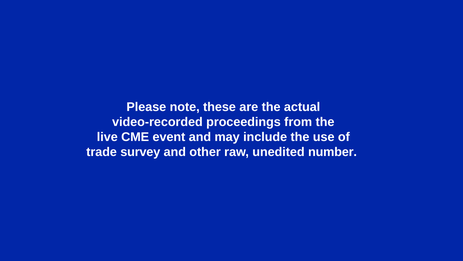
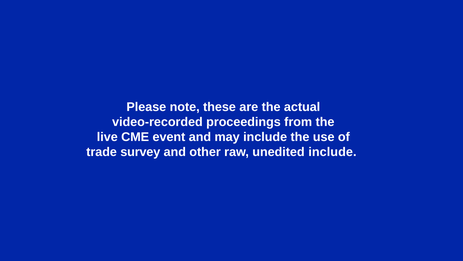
unedited number: number -> include
